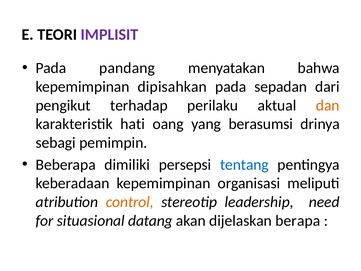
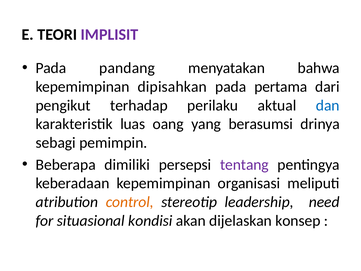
sepadan: sepadan -> pertama
dan colour: orange -> blue
hati: hati -> luas
tentang colour: blue -> purple
datang: datang -> kondisi
berapa: berapa -> konsep
